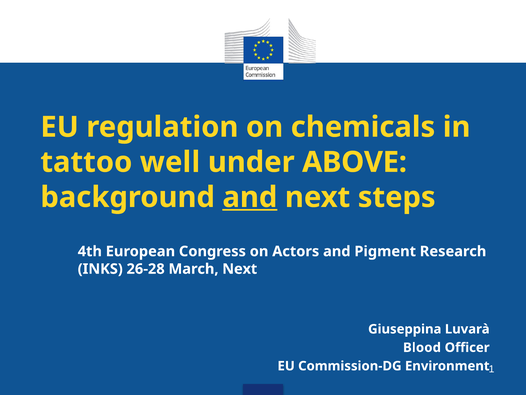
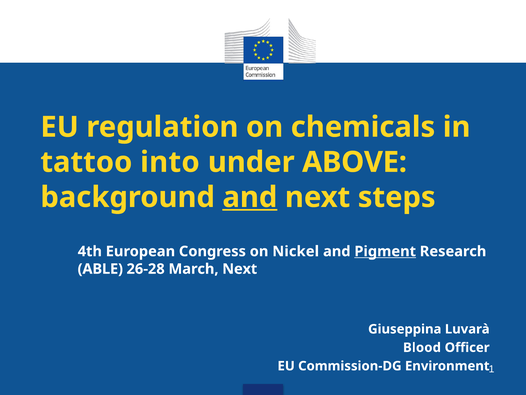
well: well -> into
Actors: Actors -> Nickel
Pigment underline: none -> present
INKS: INKS -> ABLE
